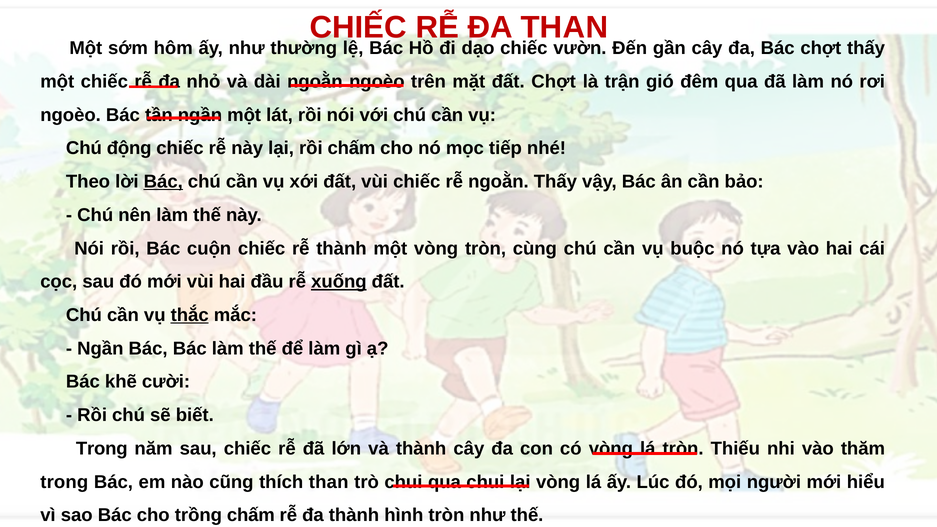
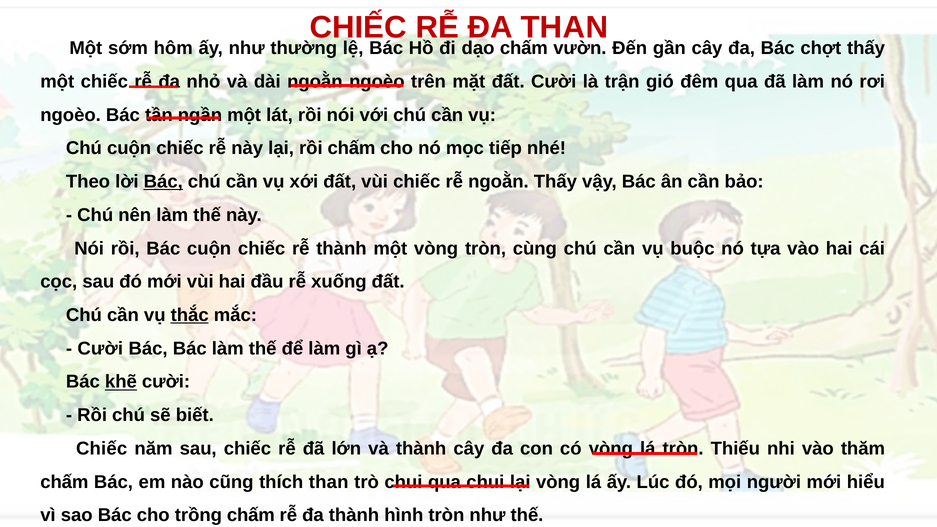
dạo chiếc: chiếc -> chấm
đất Chợt: Chợt -> Cười
Chú động: động -> cuộn
xuống underline: present -> none
Ngần at (100, 349): Ngần -> Cười
khẽ underline: none -> present
Trong at (102, 449): Trong -> Chiếc
trong at (64, 482): trong -> chấm
